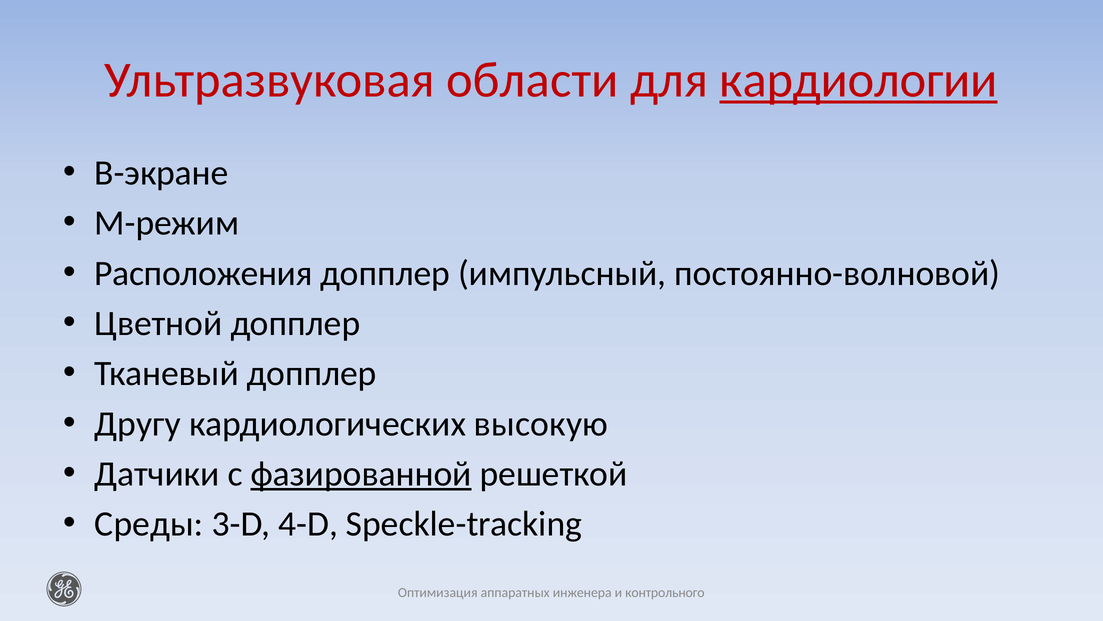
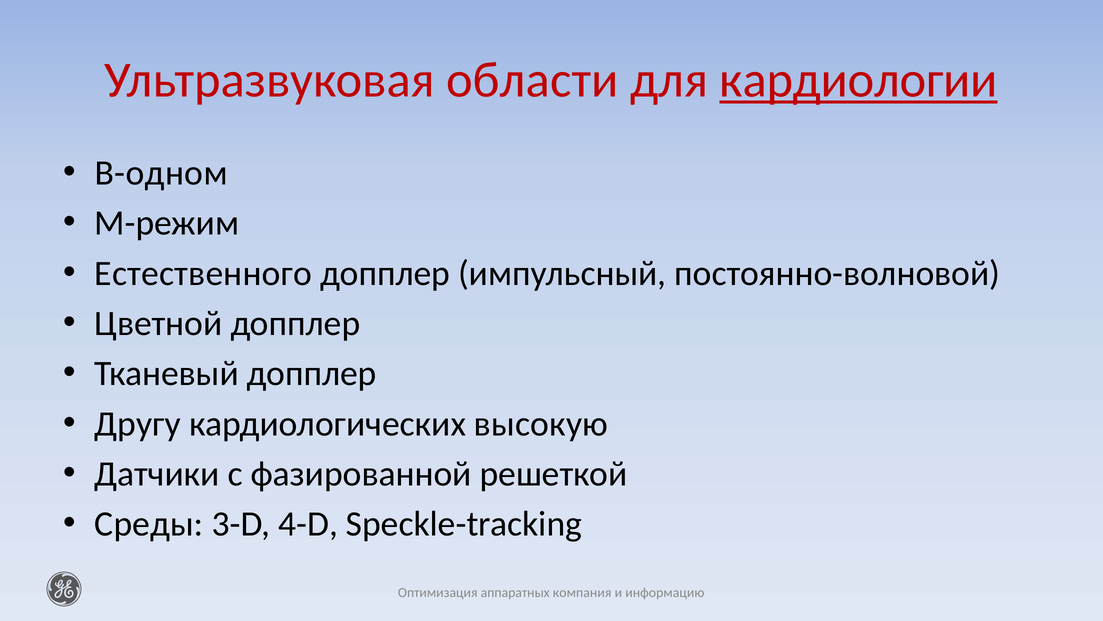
В-экране: В-экране -> В-одном
Расположения: Расположения -> Естественного
фазированной underline: present -> none
инженера: инженера -> компания
контрольного: контрольного -> информацию
